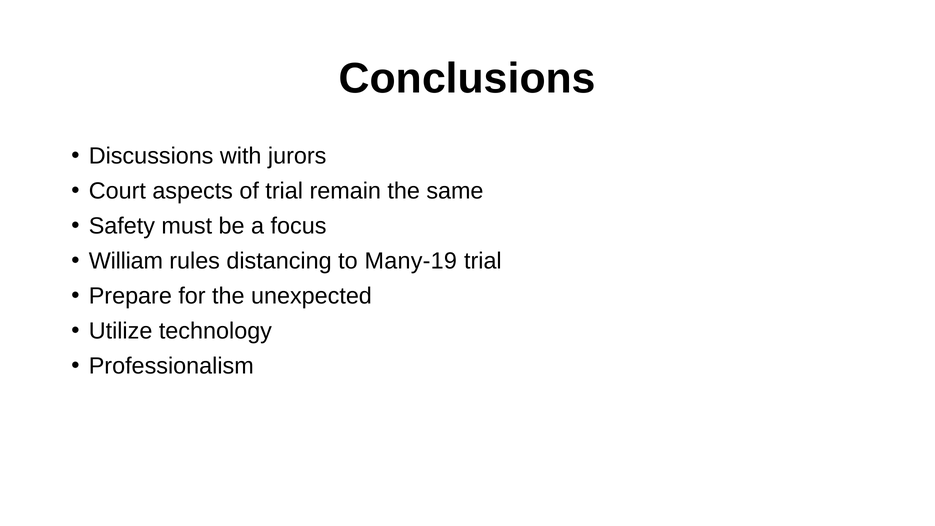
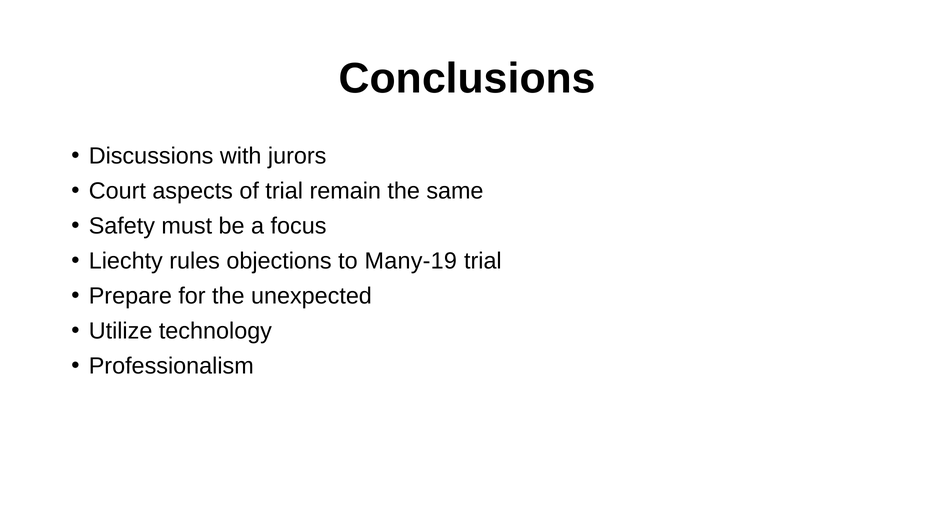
William: William -> Liechty
distancing: distancing -> objections
